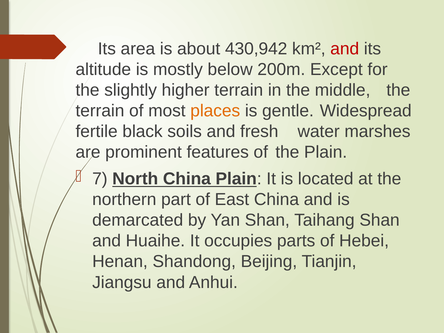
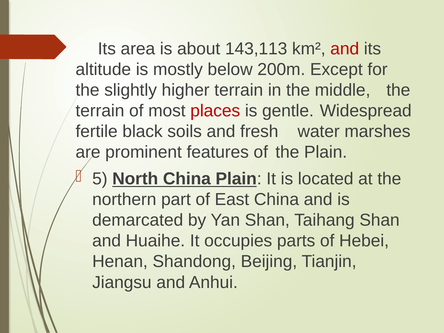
430,942: 430,942 -> 143,113
places colour: orange -> red
7: 7 -> 5
